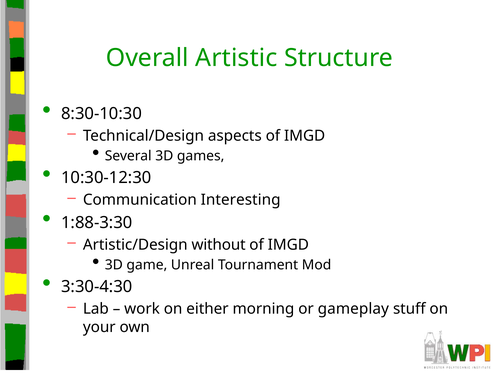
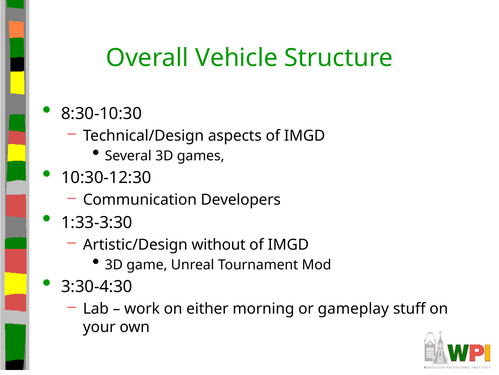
Artistic: Artistic -> Vehicle
Interesting: Interesting -> Developers
1:88-3:30: 1:88-3:30 -> 1:33-3:30
